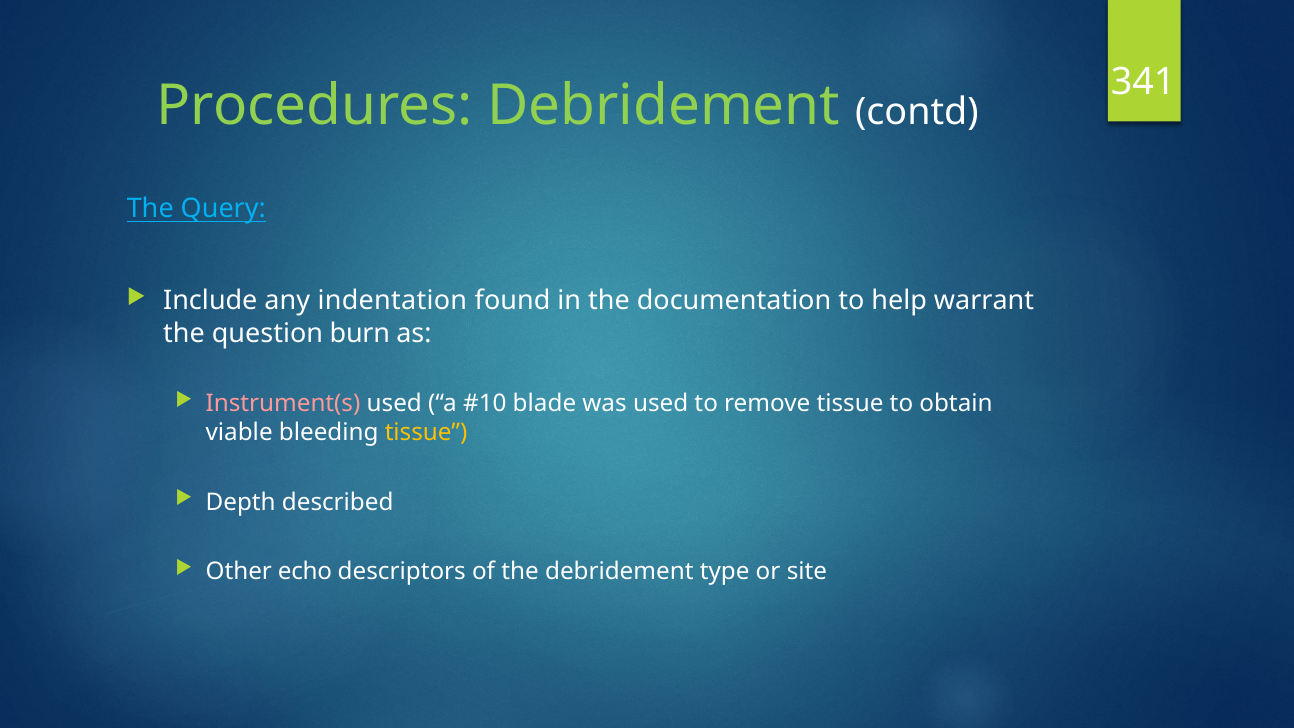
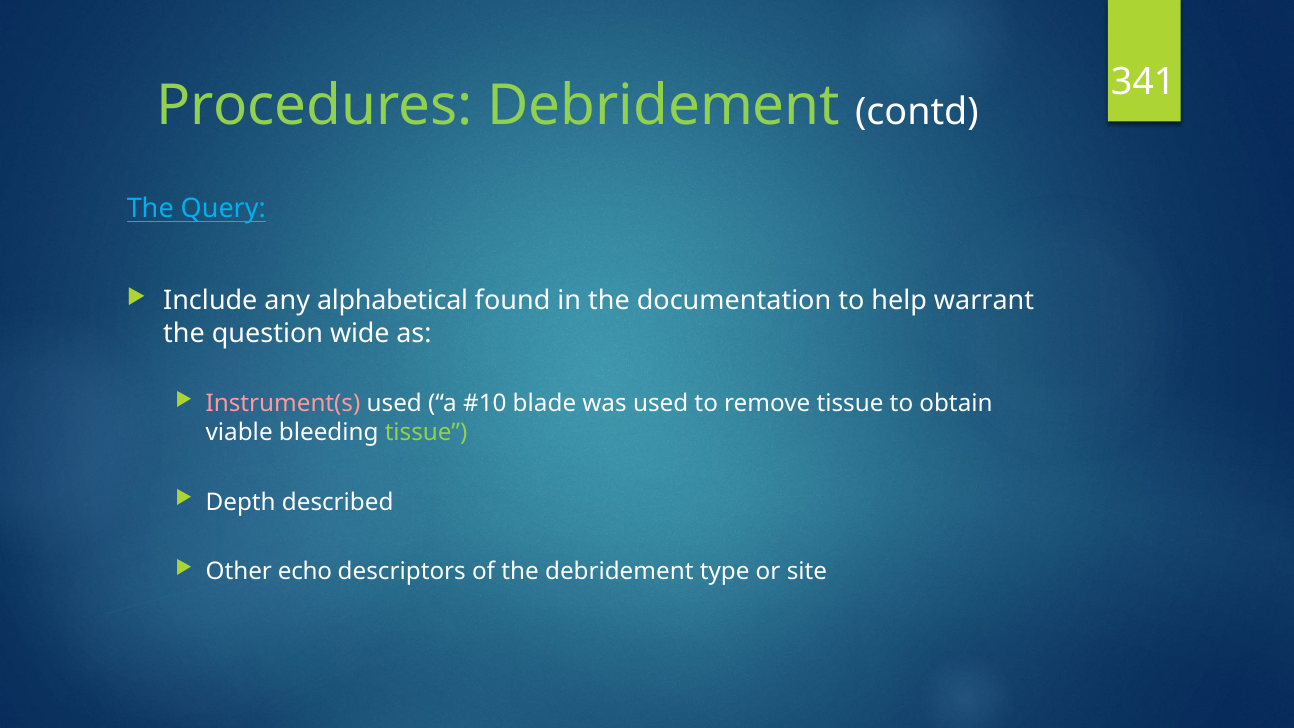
indentation: indentation -> alphabetical
burn: burn -> wide
tissue at (426, 433) colour: yellow -> light green
